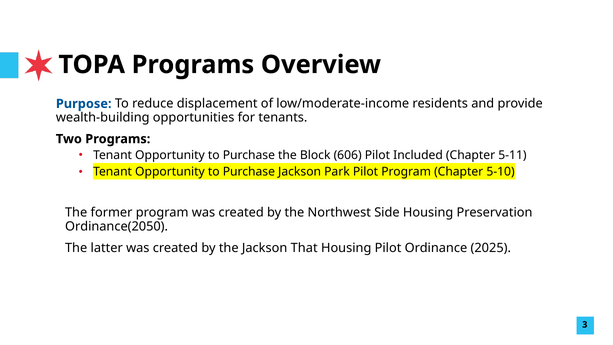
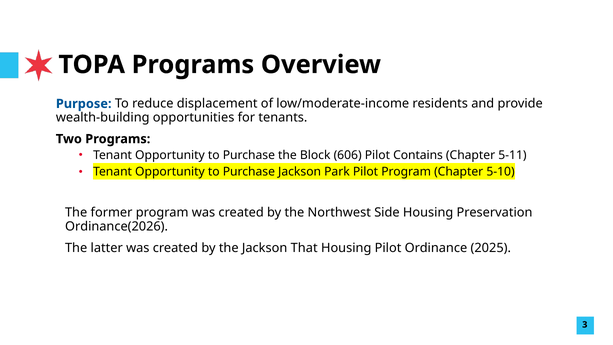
Included: Included -> Contains
Ordinance(2050: Ordinance(2050 -> Ordinance(2026
